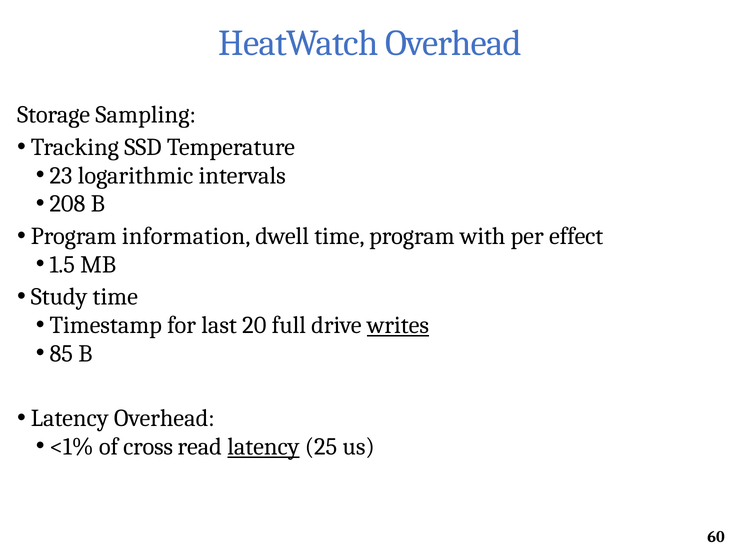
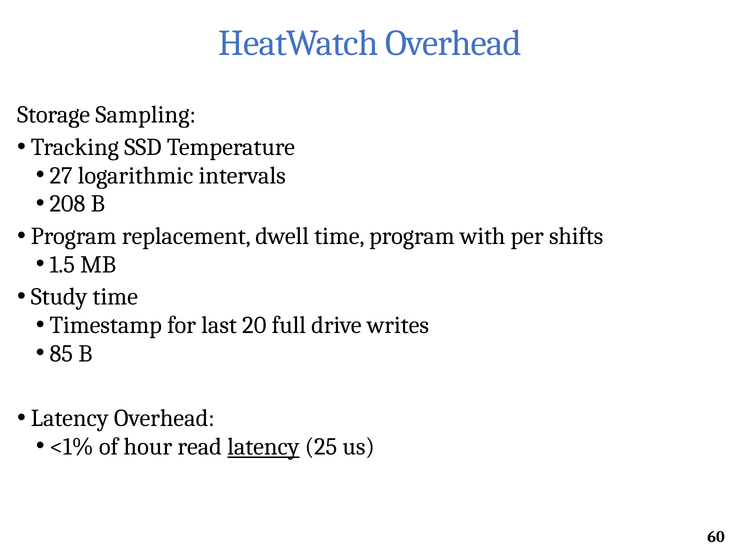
23: 23 -> 27
information: information -> replacement
effect: effect -> shifts
writes underline: present -> none
cross: cross -> hour
